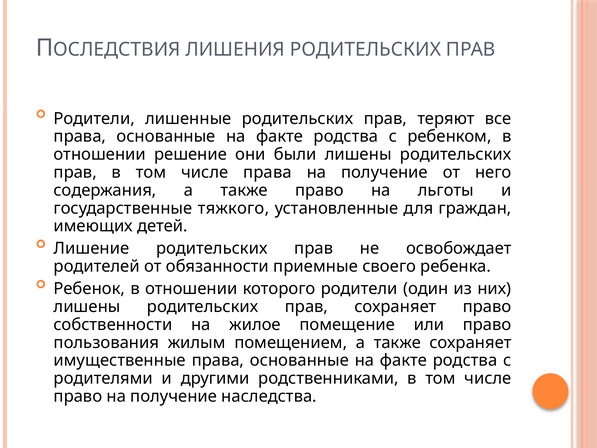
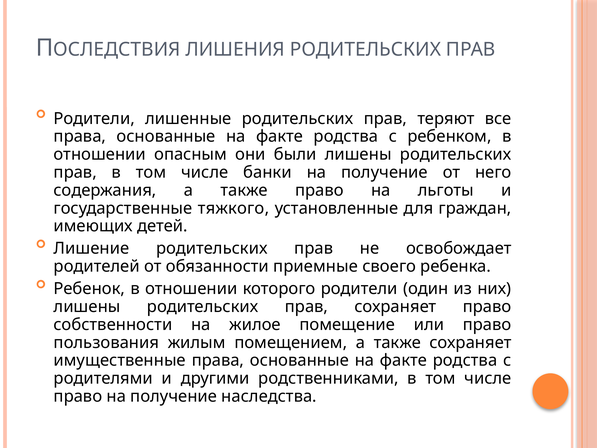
решение: решение -> опасным
числе права: права -> банки
